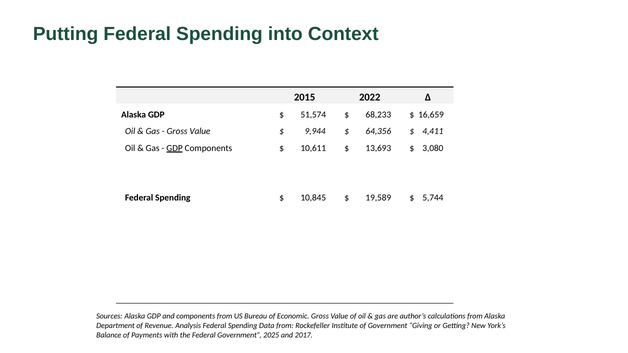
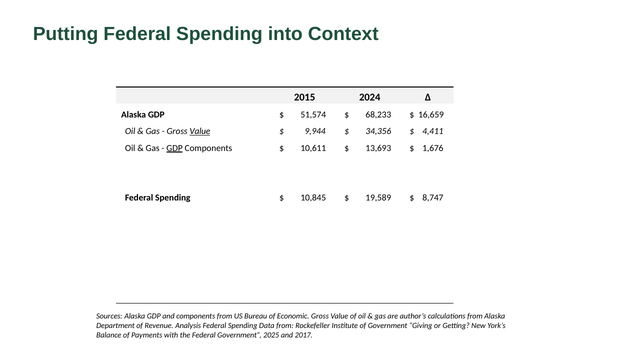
2022: 2022 -> 2024
Value at (200, 132) underline: none -> present
64,356: 64,356 -> 34,356
3,080: 3,080 -> 1,676
5,744: 5,744 -> 8,747
